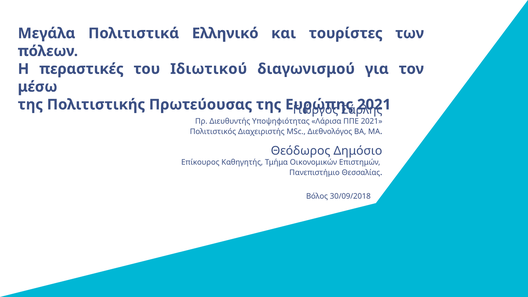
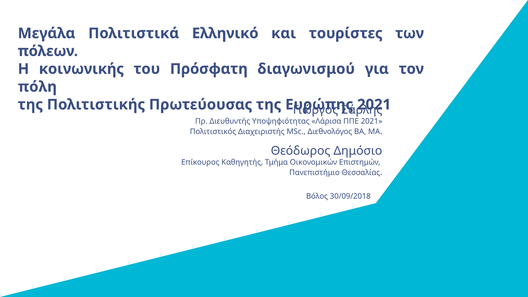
περαστικές: περαστικές -> κοινωνικής
Ιδιωτικού: Ιδιωτικού -> Πρόσφατη
μέσω: μέσω -> πόλη
